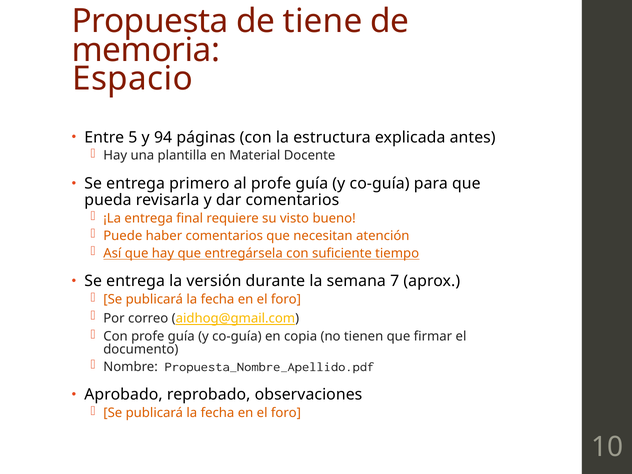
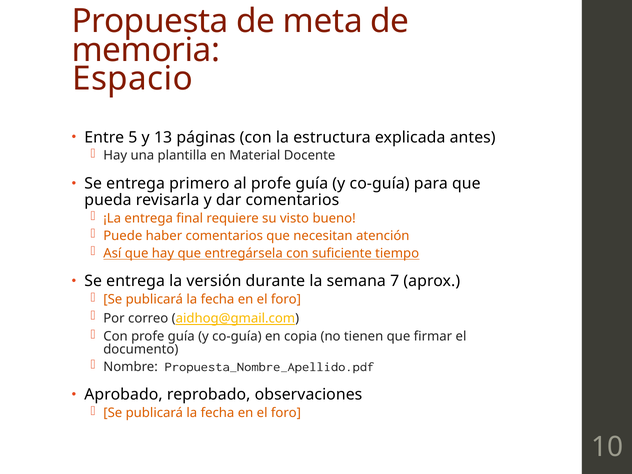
tiene: tiene -> meta
94: 94 -> 13
